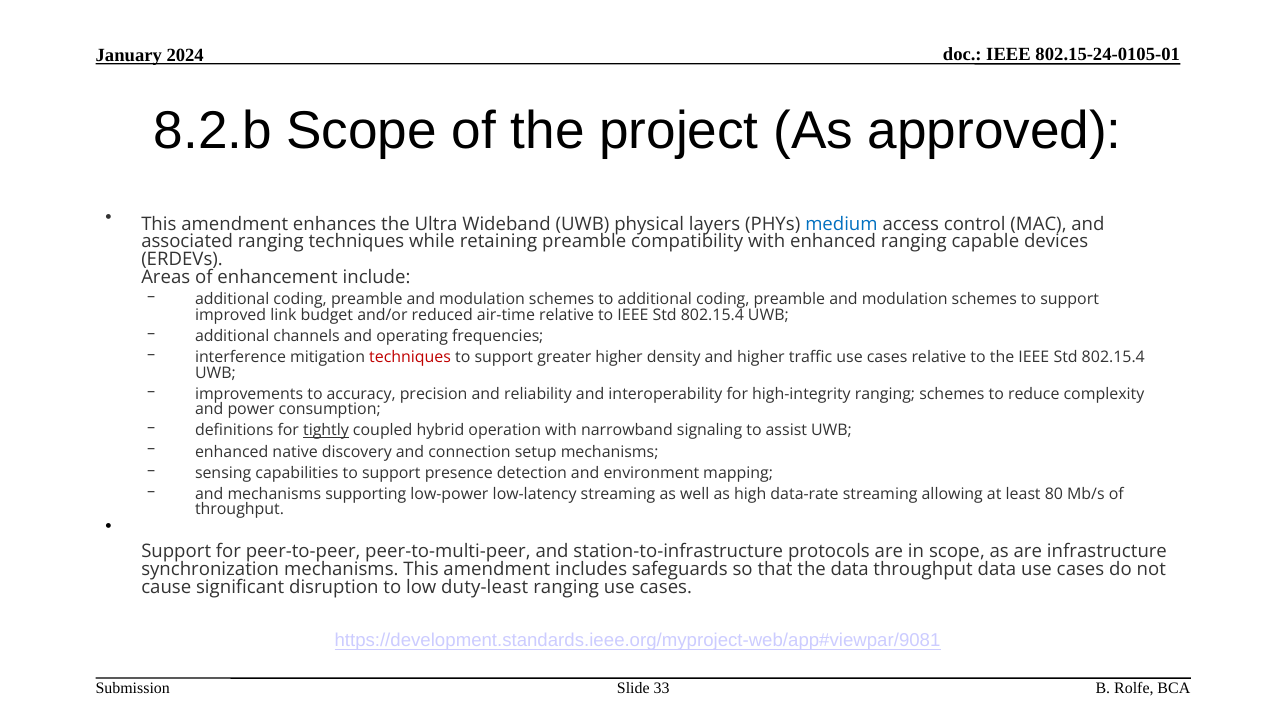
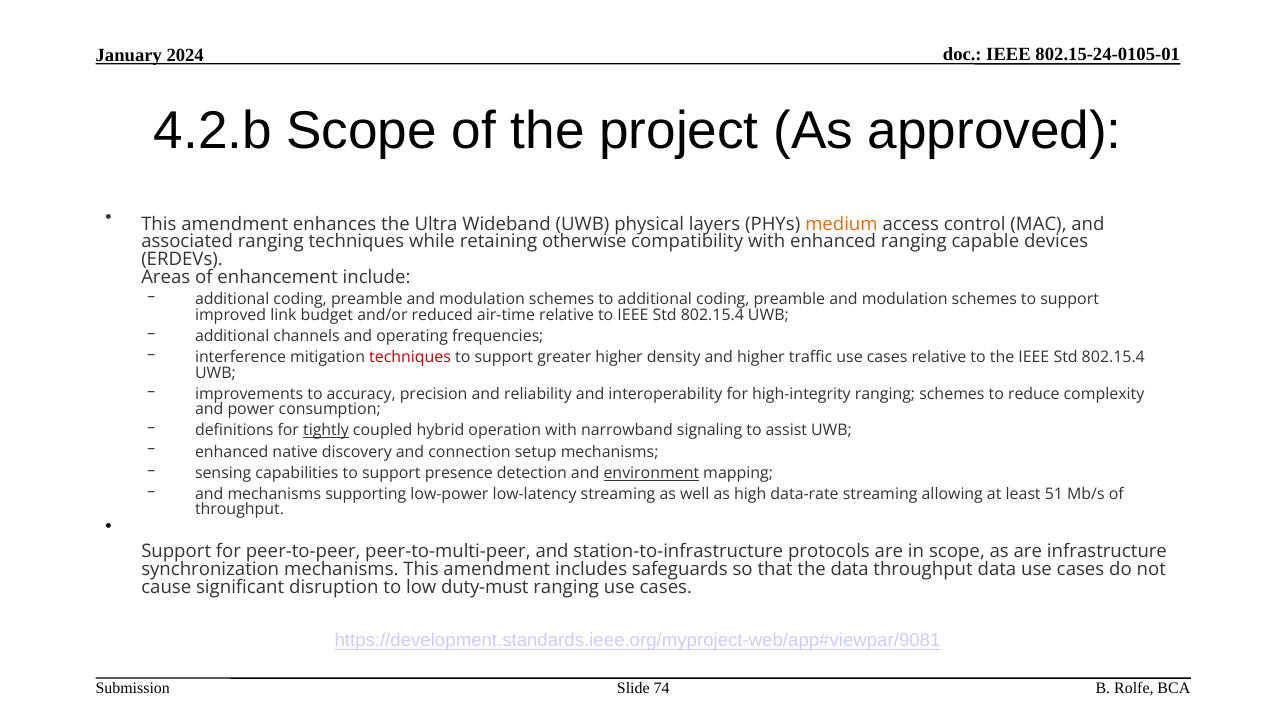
8.2.b: 8.2.b -> 4.2.b
medium colour: blue -> orange
retaining preamble: preamble -> otherwise
environment underline: none -> present
80: 80 -> 51
duty-least: duty-least -> duty-must
33: 33 -> 74
